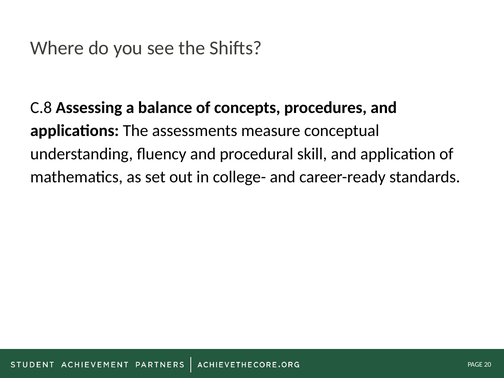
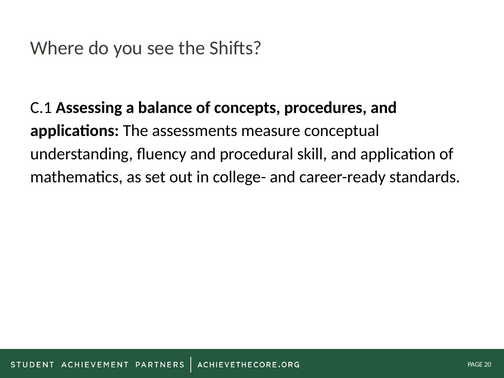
C.8: C.8 -> C.1
